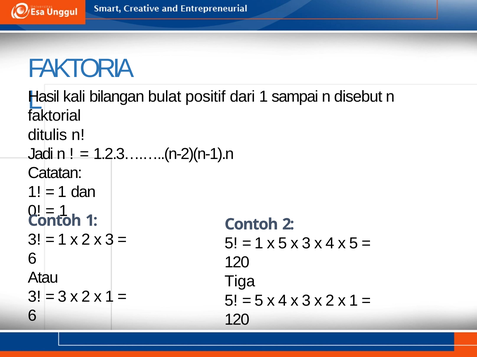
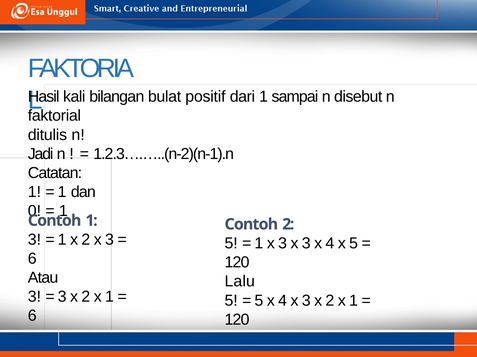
1 x 5: 5 -> 3
Tiga: Tiga -> Lalu
